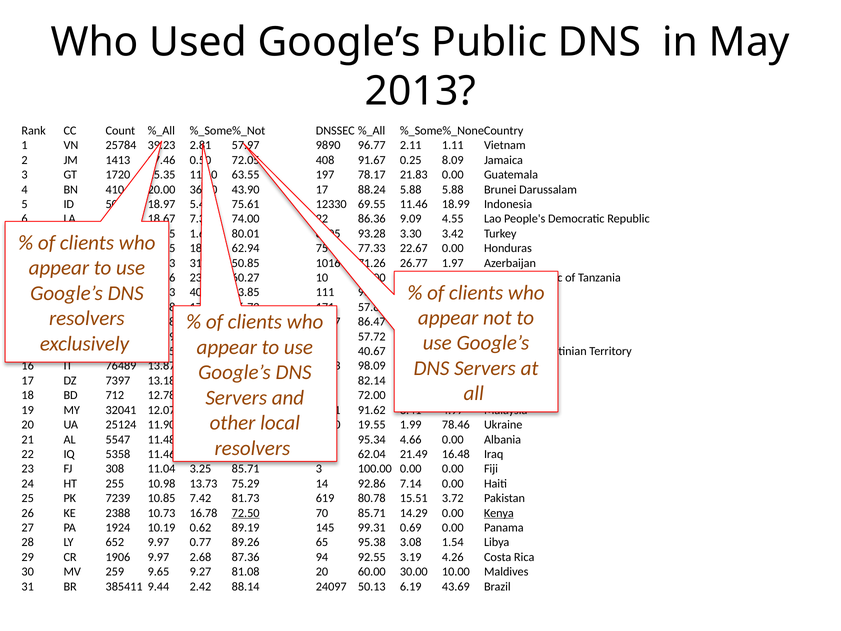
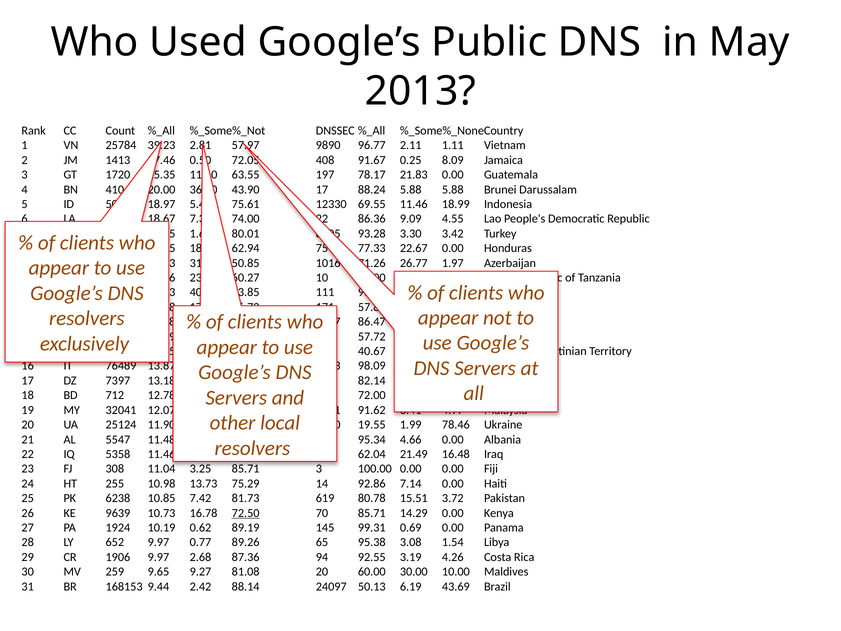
7239: 7239 -> 6238
2388: 2388 -> 9639
Kenya underline: present -> none
385411: 385411 -> 168153
